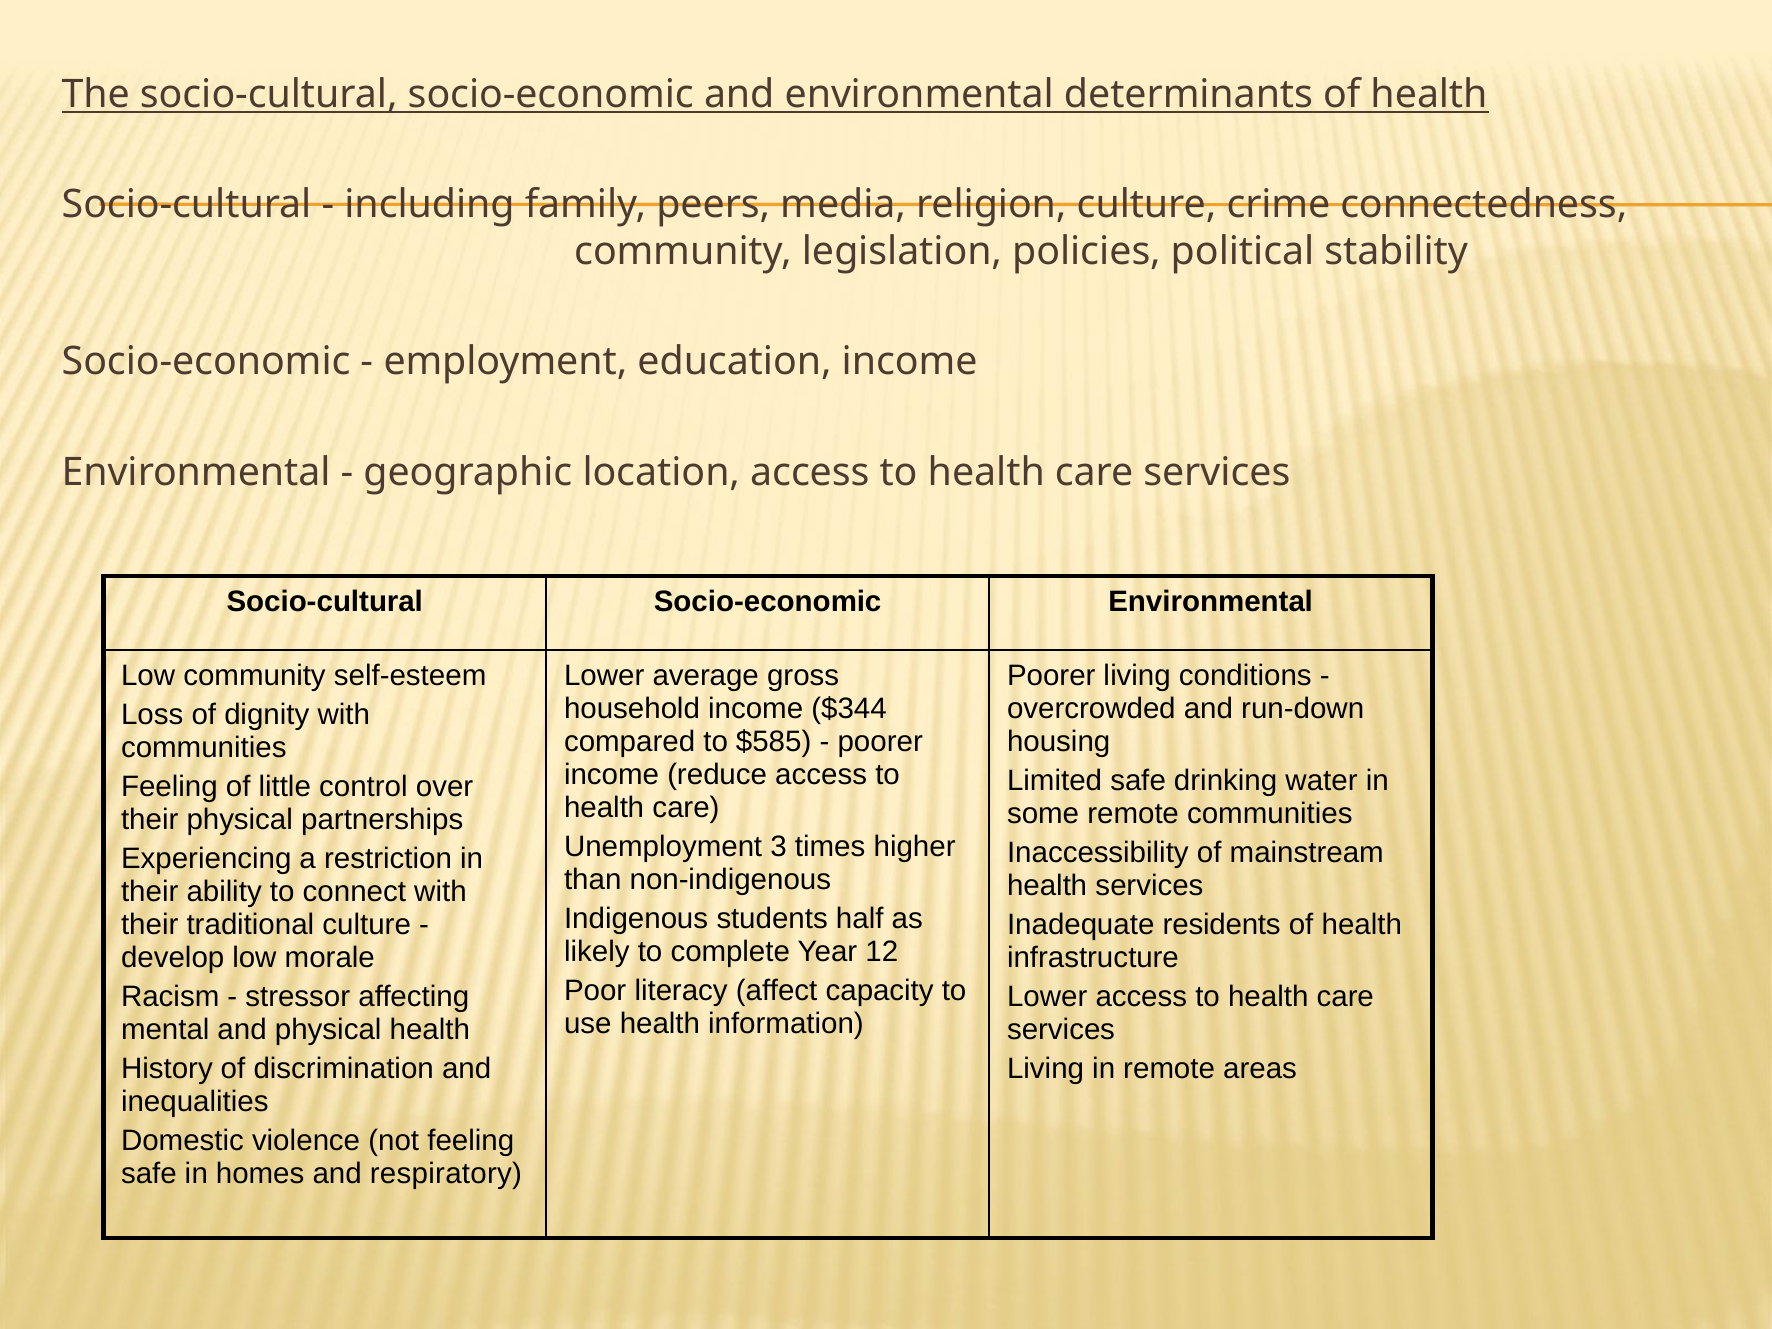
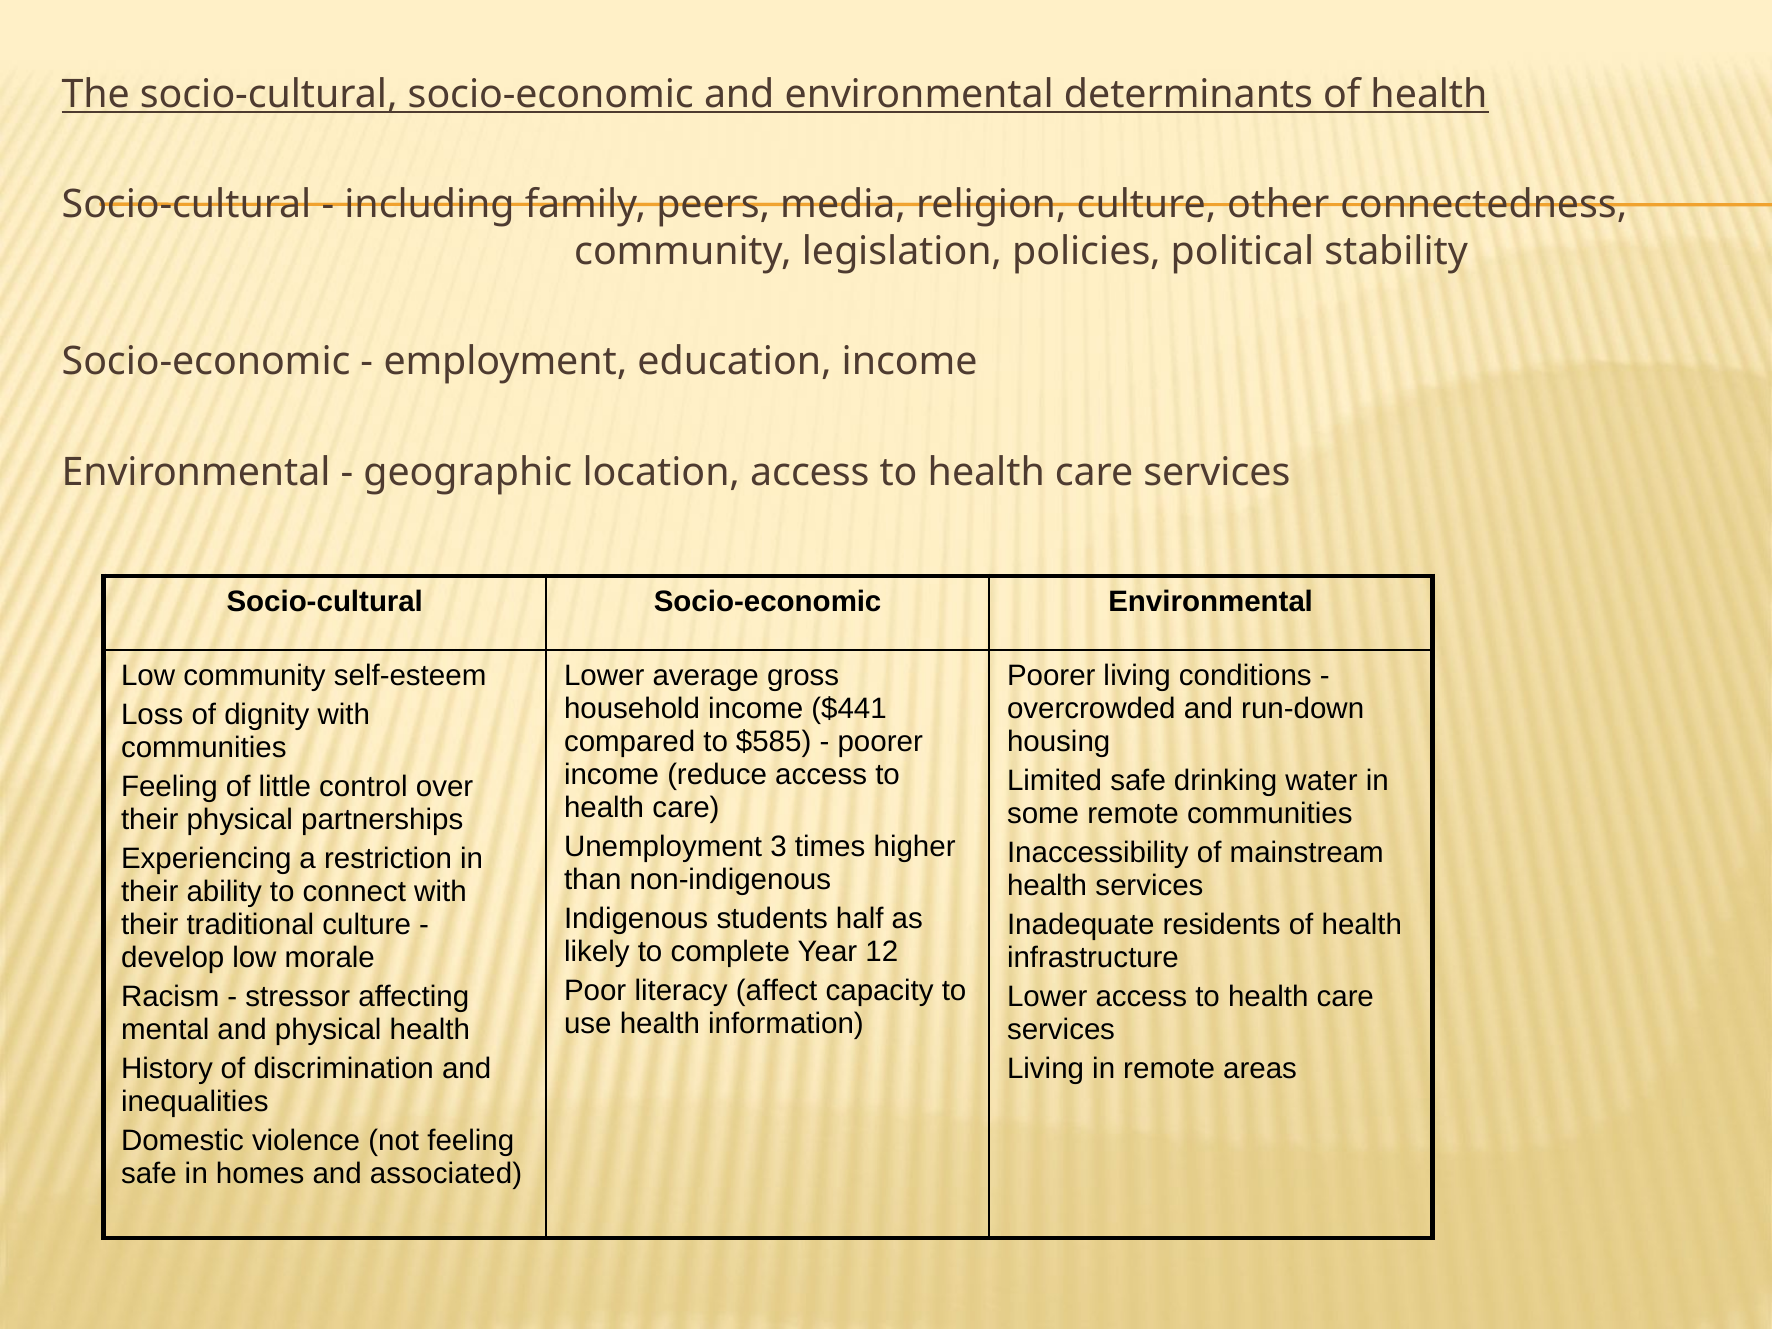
crime: crime -> other
$344: $344 -> $441
respiratory: respiratory -> associated
